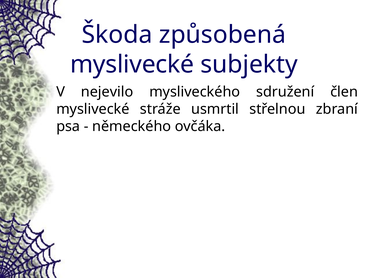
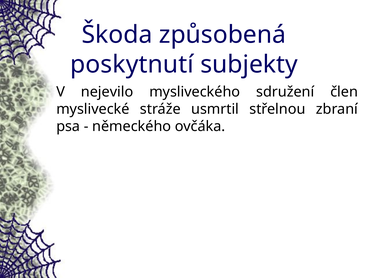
myslivecké at (132, 64): myslivecké -> poskytnutí
